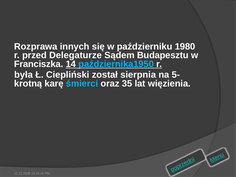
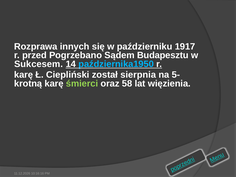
1980: 1980 -> 1917
Delegaturze: Delegaturze -> Pogrzebano
Franciszka: Franciszka -> Sukcesem
była at (23, 75): była -> karę
śmierci colour: light blue -> light green
35: 35 -> 58
